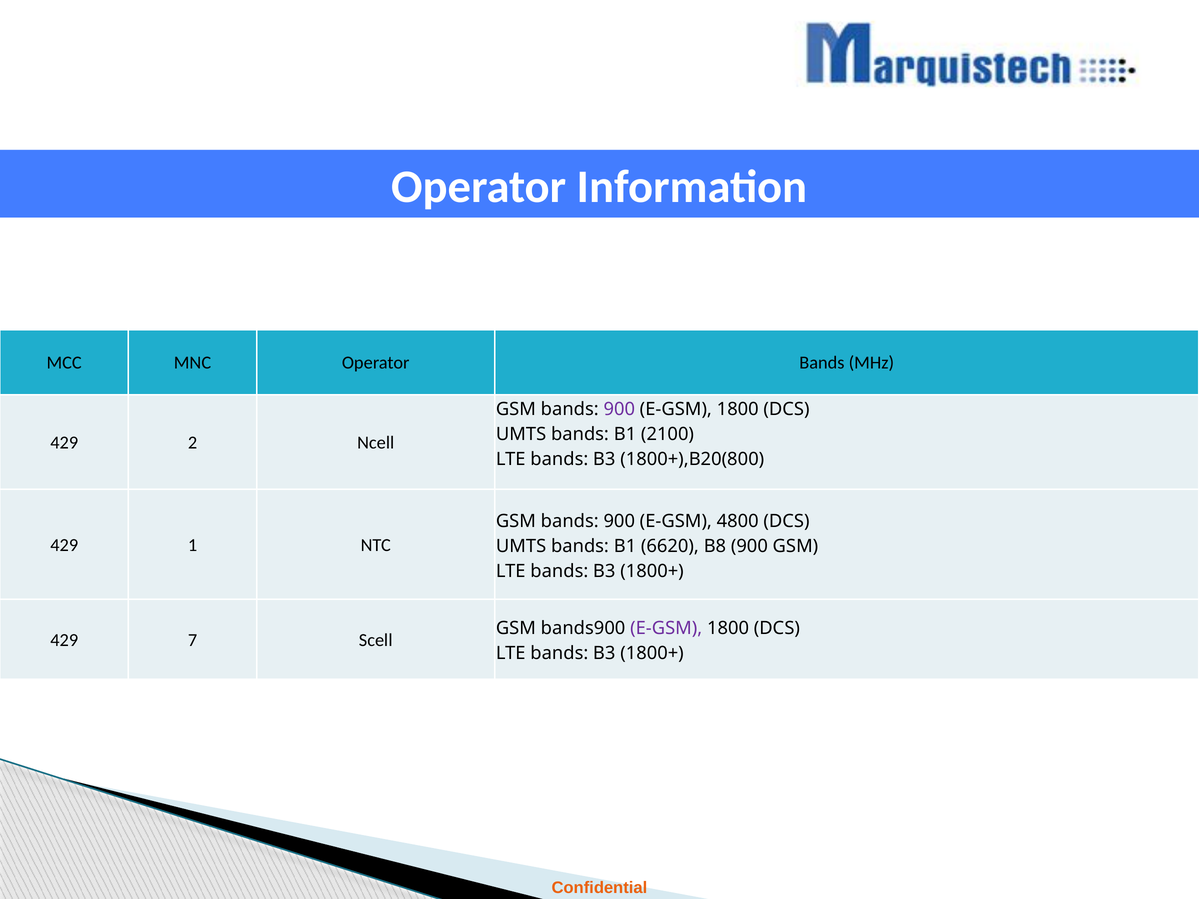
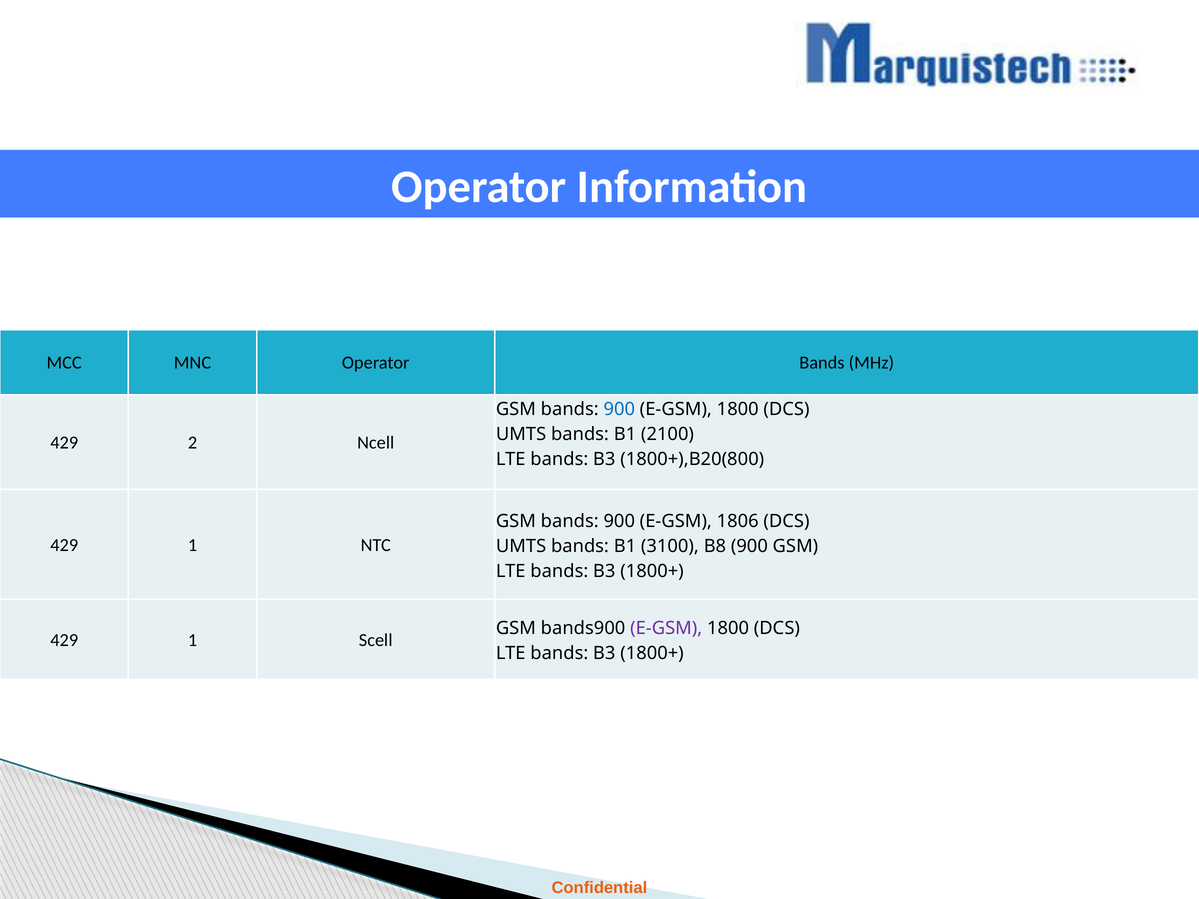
900 at (619, 409) colour: purple -> blue
4800: 4800 -> 1806
6620: 6620 -> 3100
7 at (193, 640): 7 -> 1
